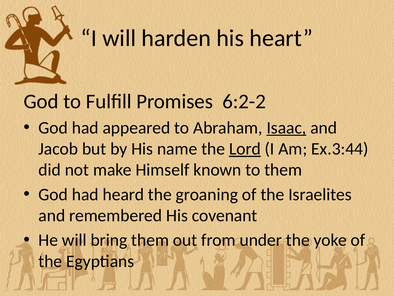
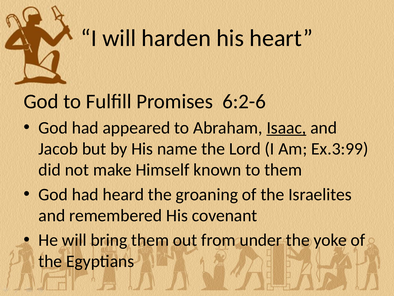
6:2-2: 6:2-2 -> 6:2-6
Lord underline: present -> none
Ex.3:44: Ex.3:44 -> Ex.3:99
